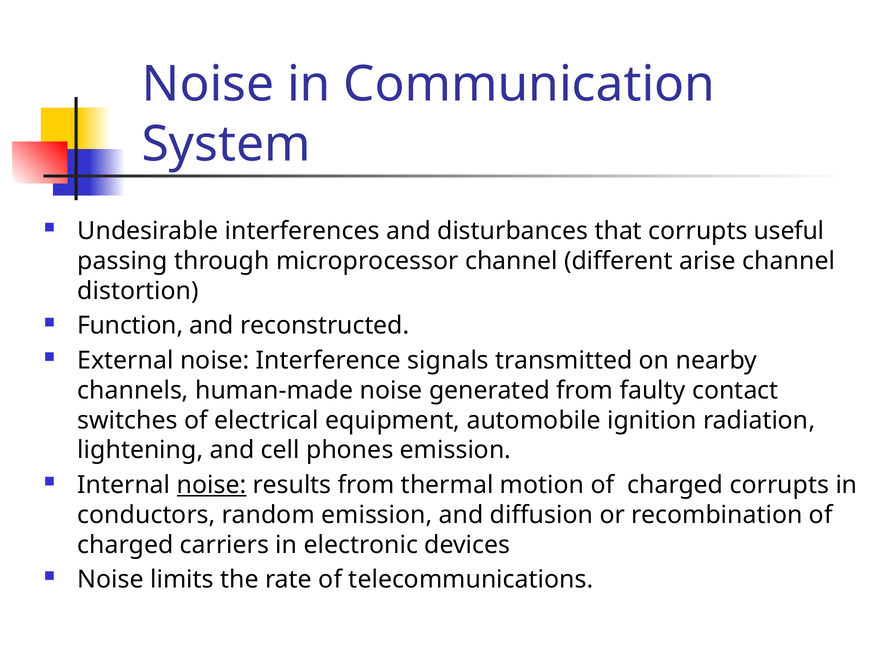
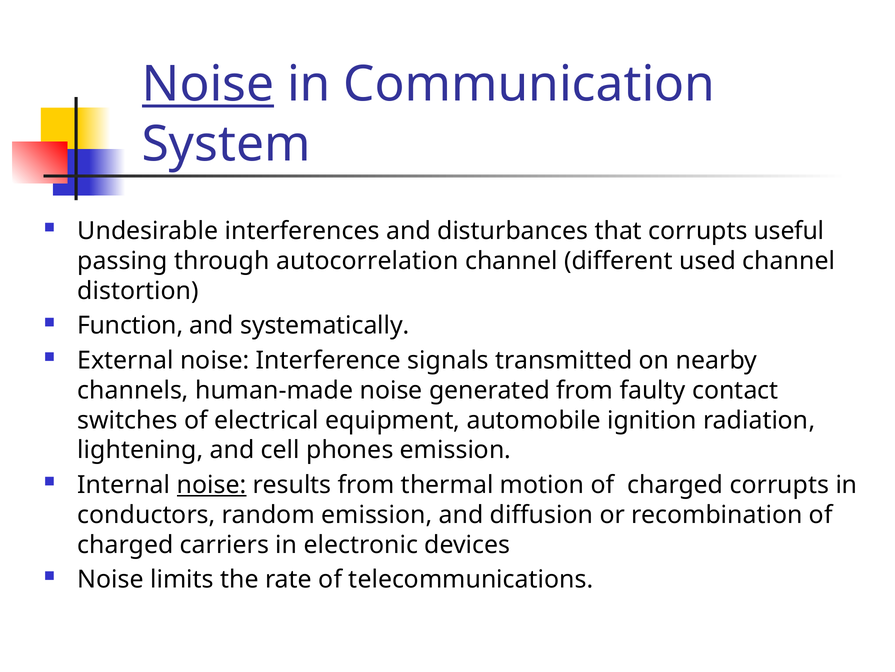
Noise at (208, 84) underline: none -> present
microprocessor: microprocessor -> autocorrelation
arise: arise -> used
reconstructed: reconstructed -> systematically
